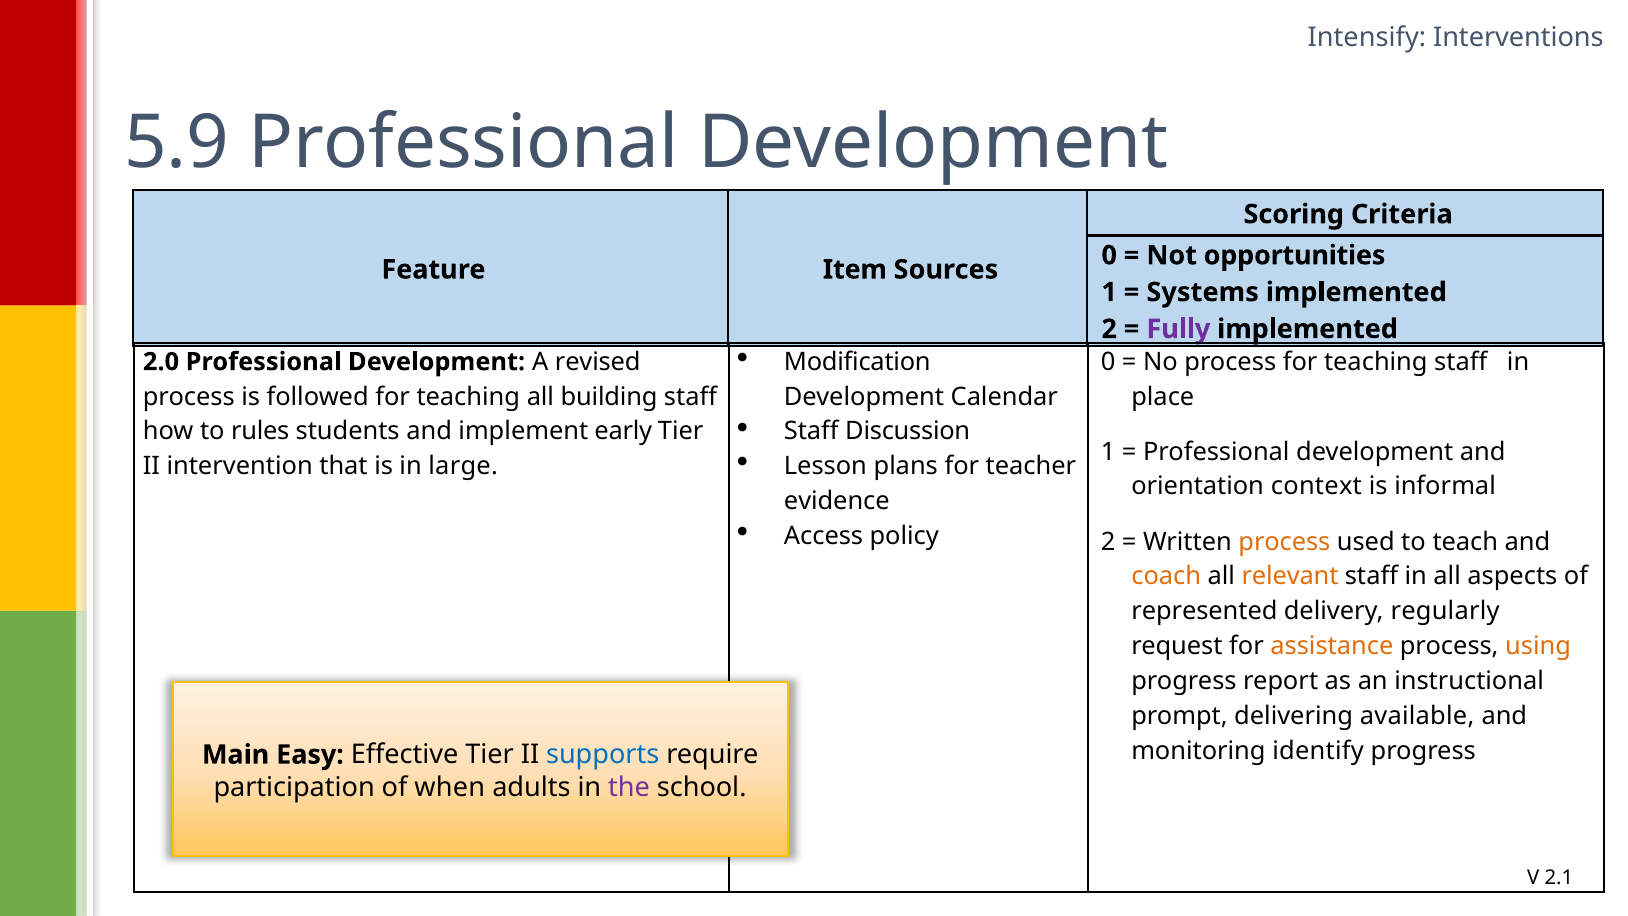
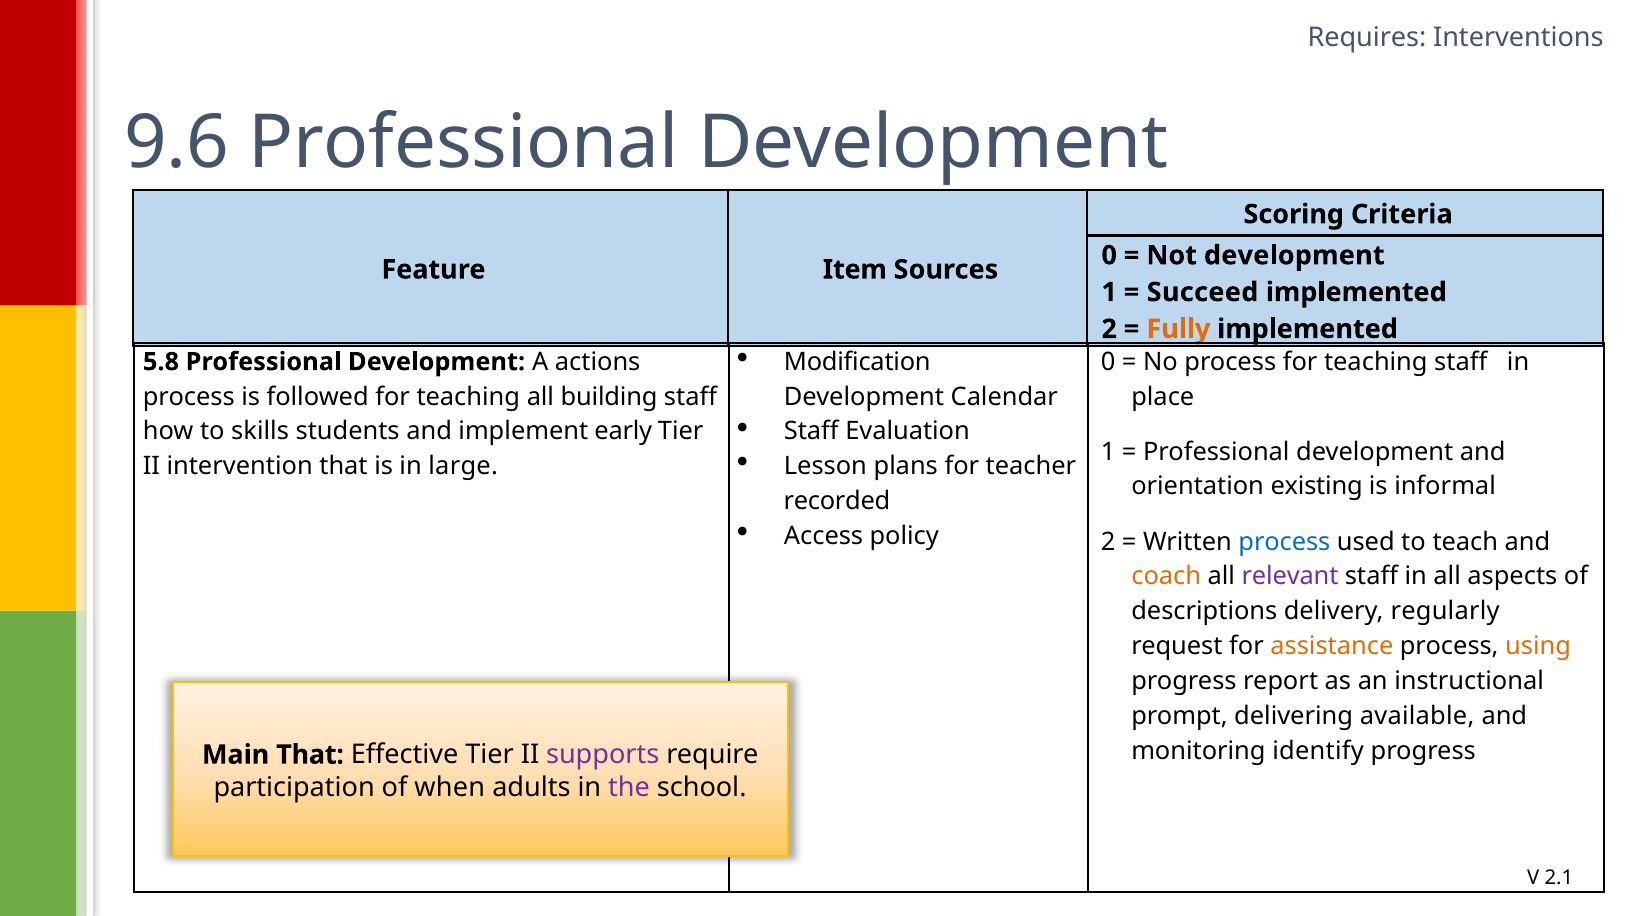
Intensify: Intensify -> Requires
5.9: 5.9 -> 9.6
Not opportunities: opportunities -> development
Systems: Systems -> Succeed
Fully colour: purple -> orange
2.0: 2.0 -> 5.8
revised: revised -> actions
Discussion: Discussion -> Evaluation
rules: rules -> skills
context: context -> existing
evidence: evidence -> recorded
process at (1284, 542) colour: orange -> blue
relevant colour: orange -> purple
represented: represented -> descriptions
Main Easy: Easy -> That
supports colour: blue -> purple
